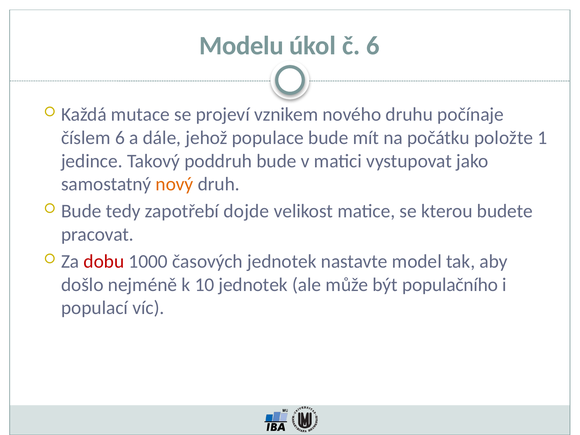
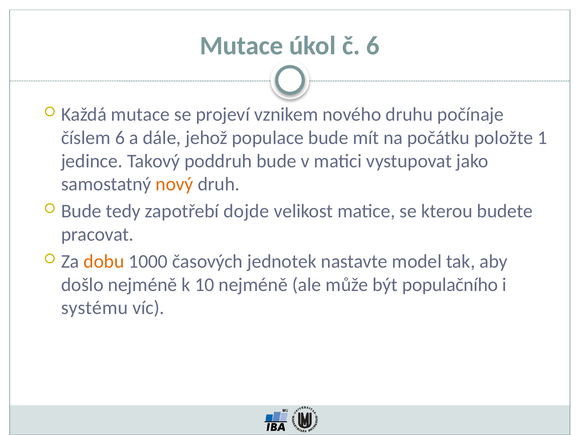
Modelu at (241, 46): Modelu -> Mutace
dobu colour: red -> orange
10 jednotek: jednotek -> nejméně
populací: populací -> systému
